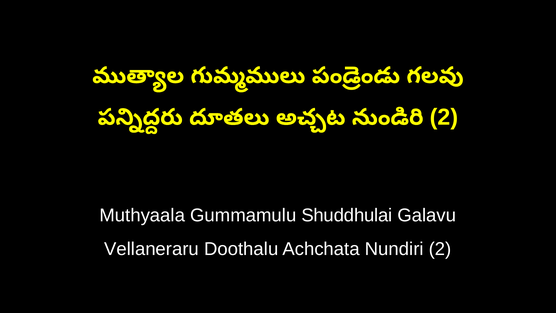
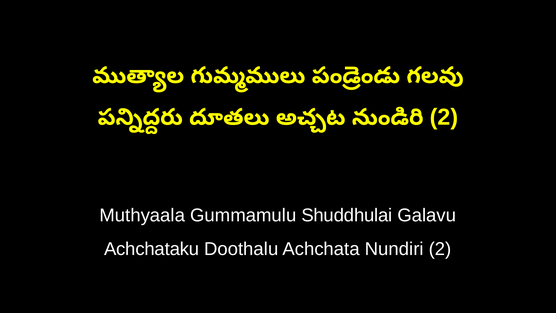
Vellaneraru: Vellaneraru -> Achchataku
